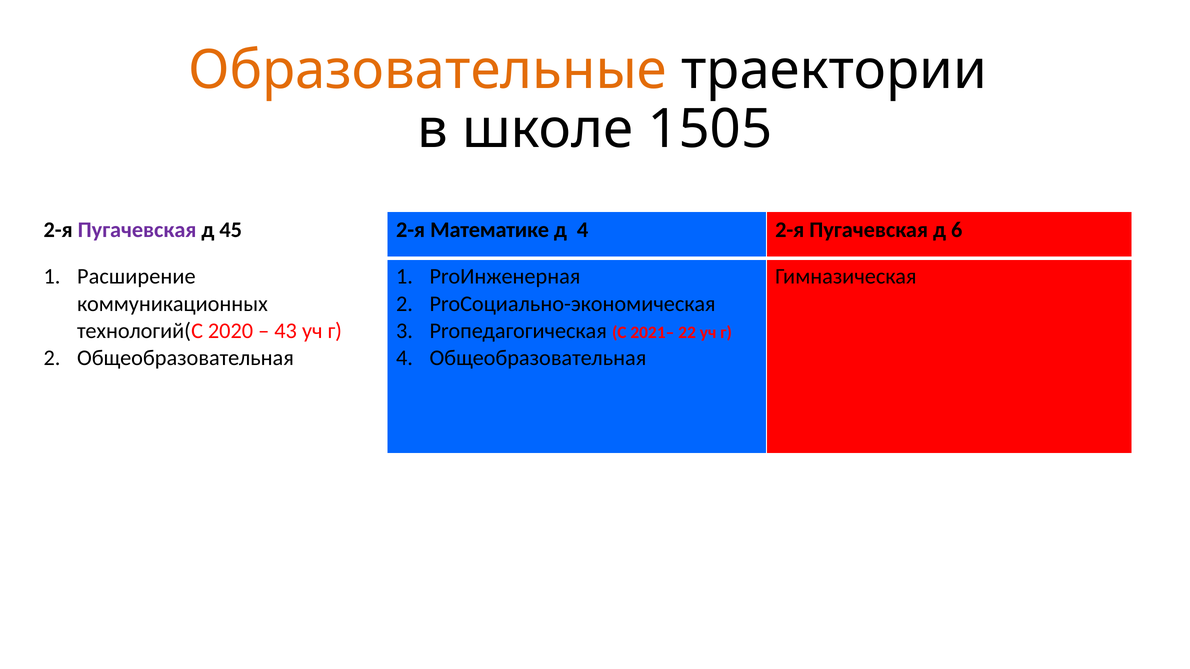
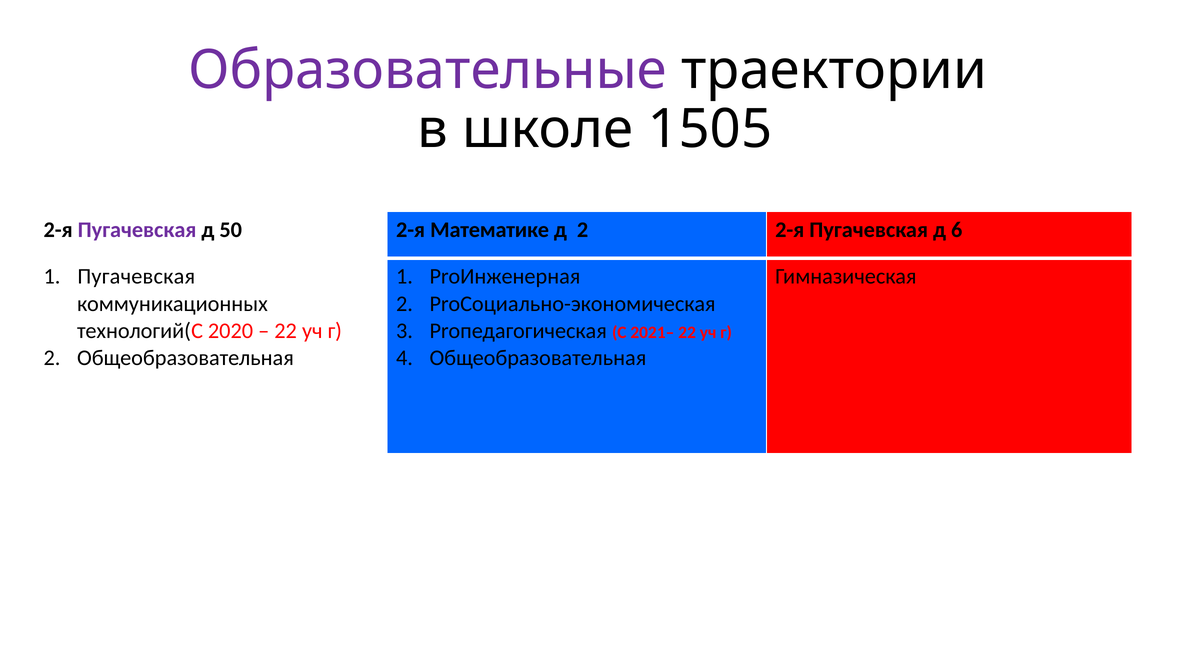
Образовательные colour: orange -> purple
45: 45 -> 50
д 4: 4 -> 2
Расширение at (136, 277): Расширение -> Пугачевская
43 at (286, 331): 43 -> 22
